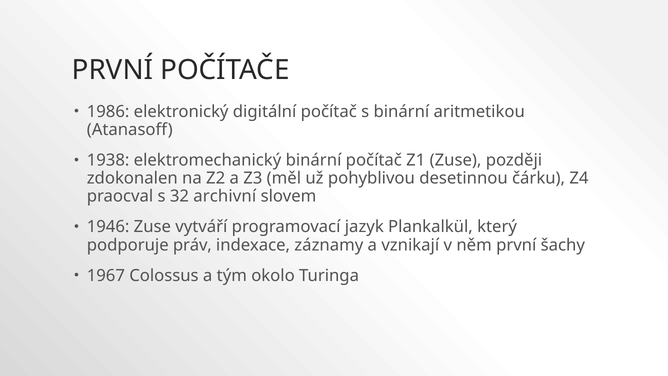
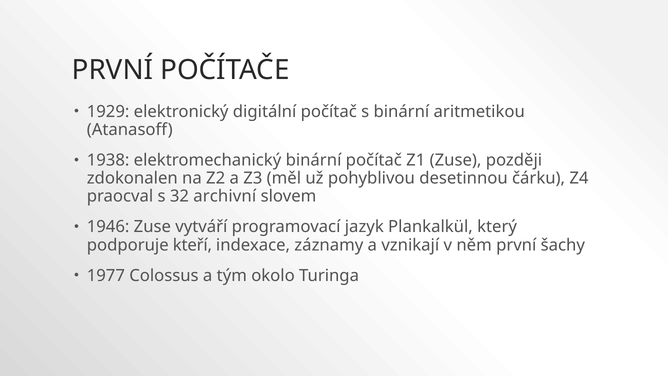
1986: 1986 -> 1929
práv: práv -> kteří
1967: 1967 -> 1977
